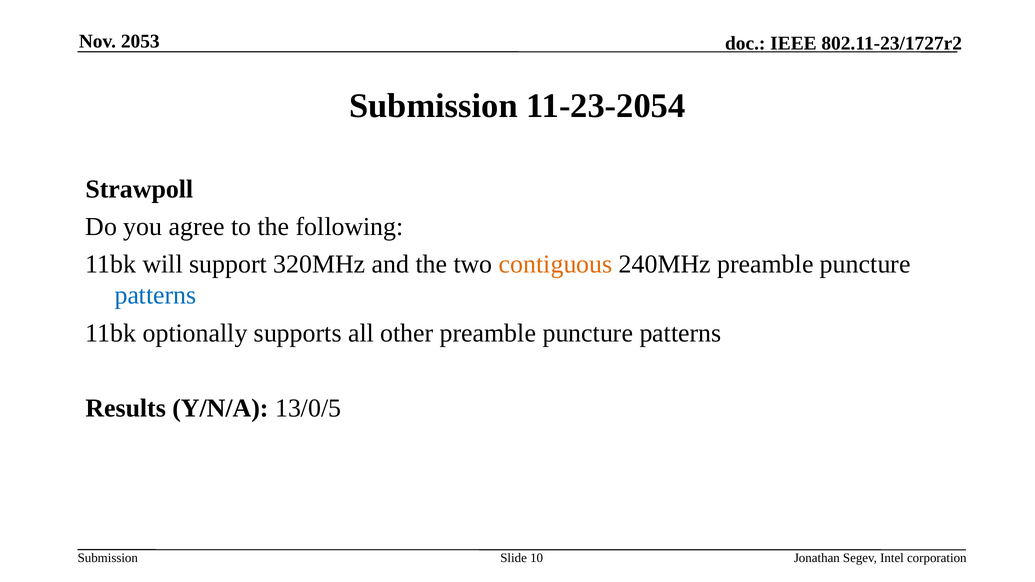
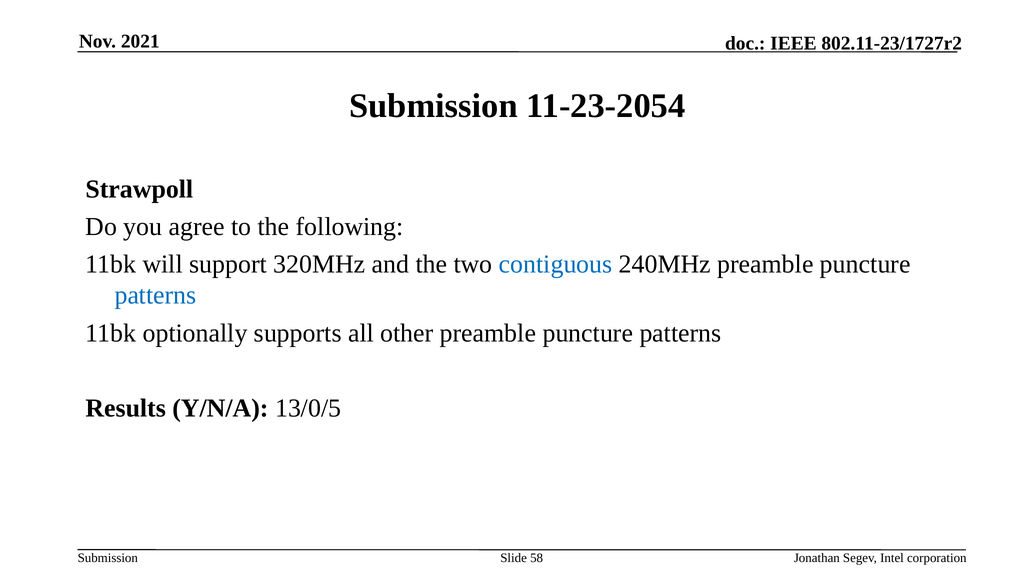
2053: 2053 -> 2021
contiguous colour: orange -> blue
10: 10 -> 58
